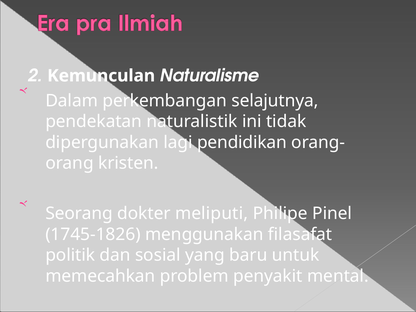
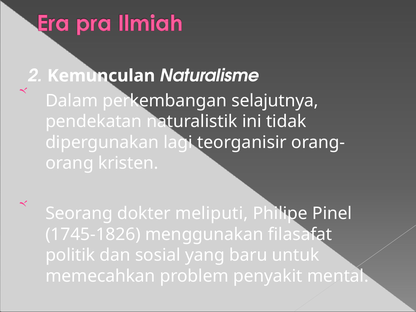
pendidikan: pendidikan -> teorganisir
